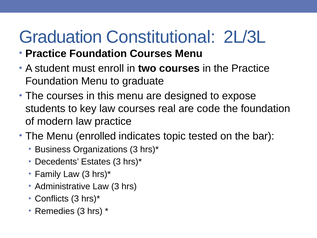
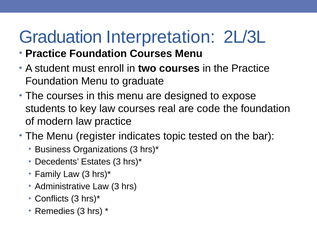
Constitutional: Constitutional -> Interpretation
enrolled: enrolled -> register
